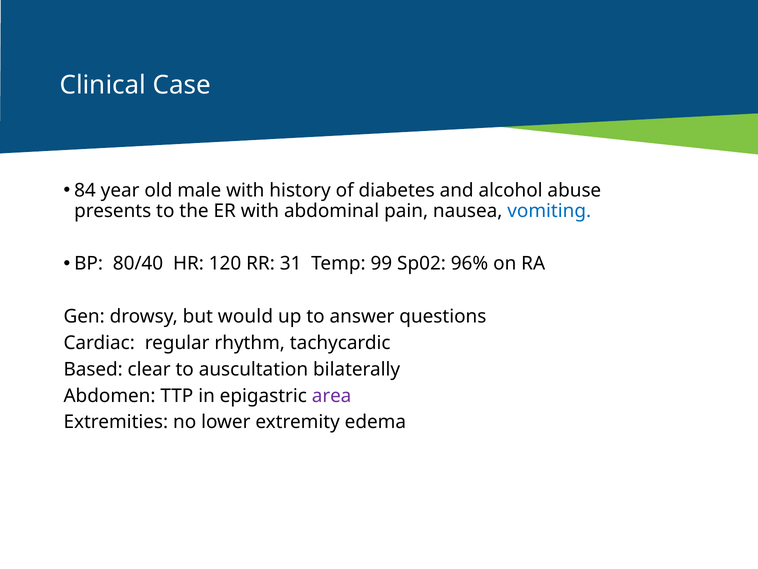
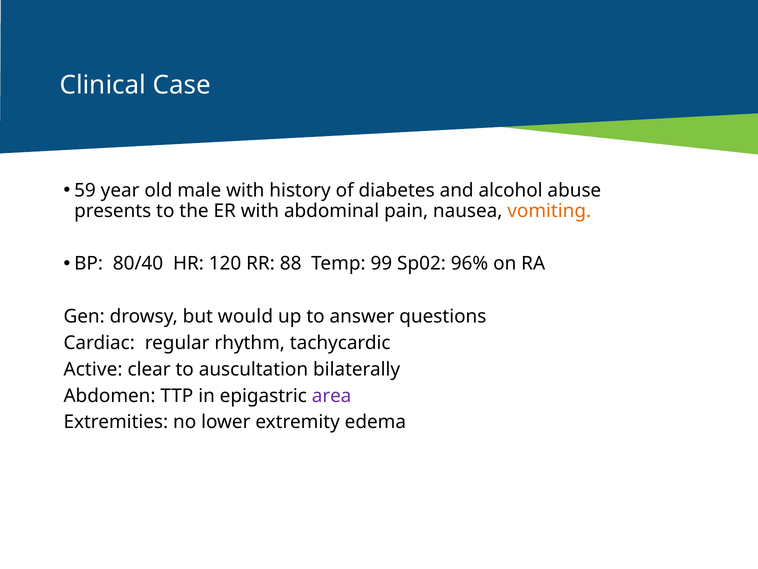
84: 84 -> 59
vomiting colour: blue -> orange
31: 31 -> 88
Based: Based -> Active
